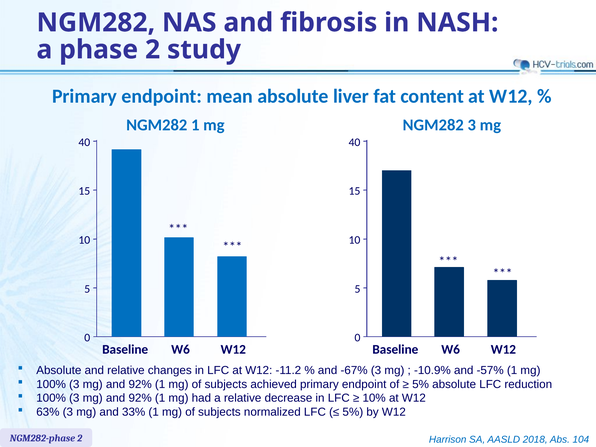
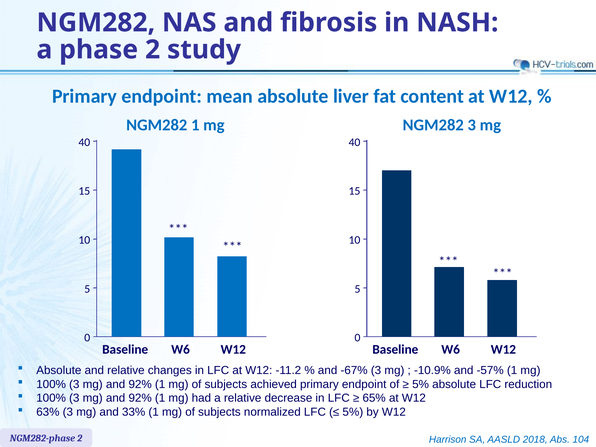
10%: 10% -> 65%
